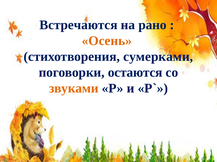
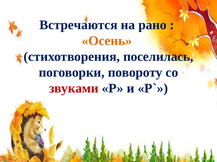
сумерками: сумерками -> поселилась
остаются: остаются -> повороту
звуками colour: orange -> red
